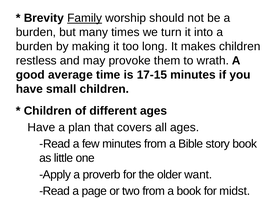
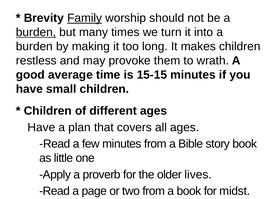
burden at (36, 32) underline: none -> present
17-15: 17-15 -> 15-15
want: want -> lives
